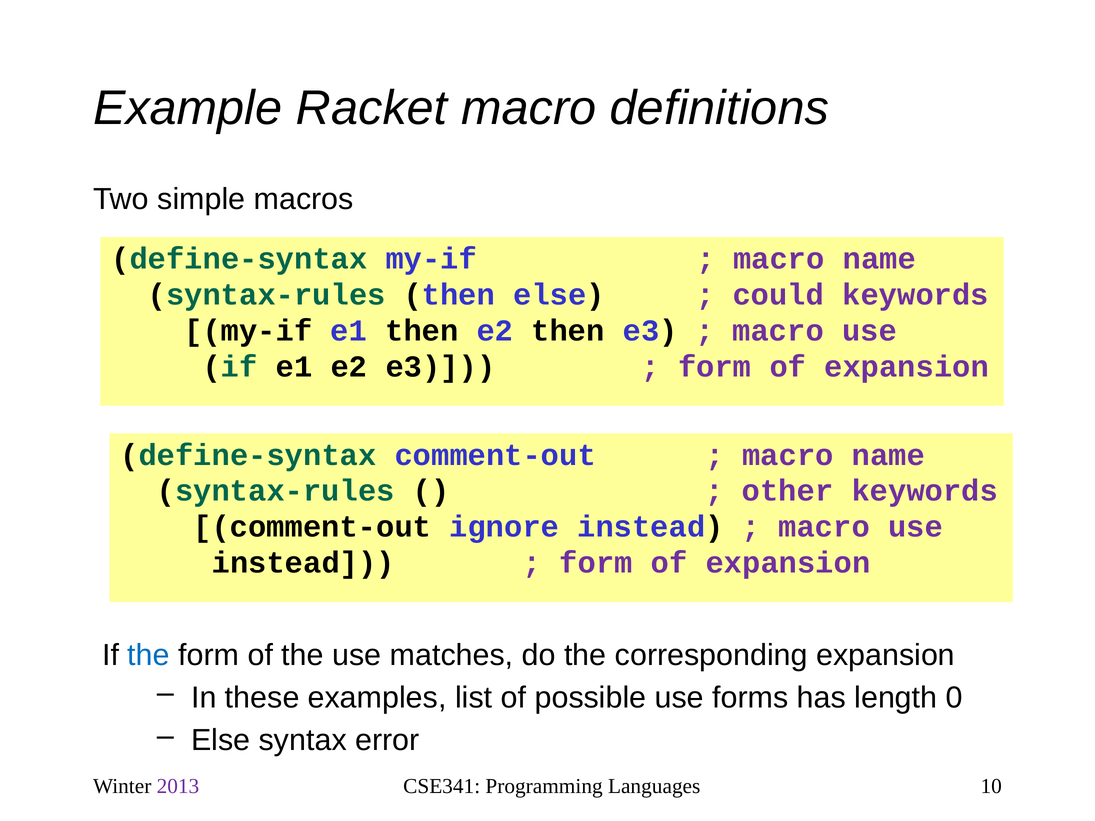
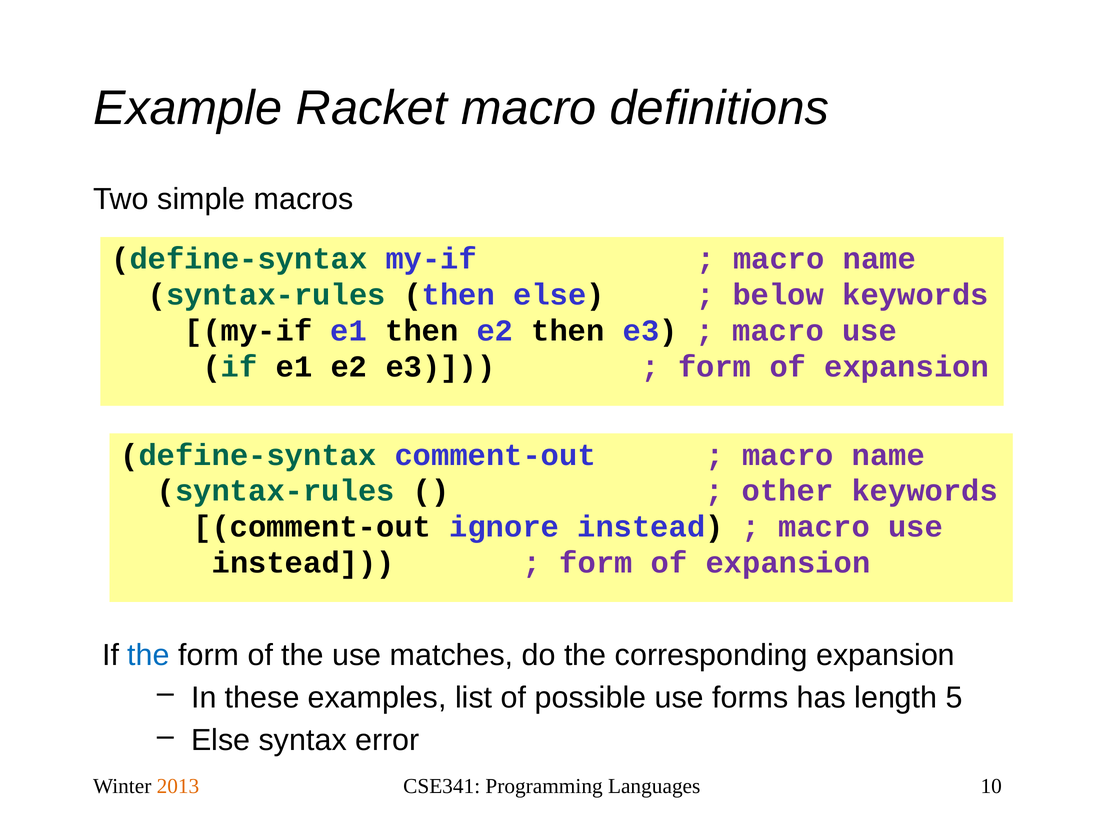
could: could -> below
0: 0 -> 5
2013 colour: purple -> orange
